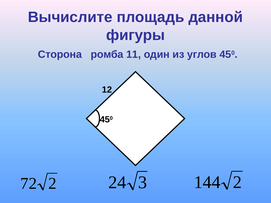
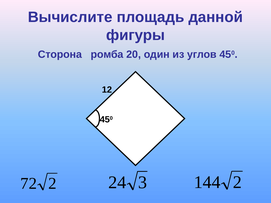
11: 11 -> 20
